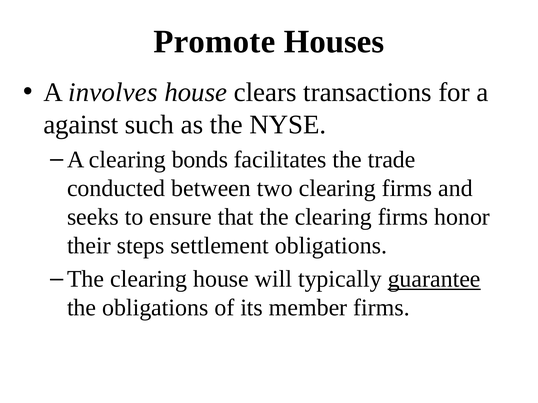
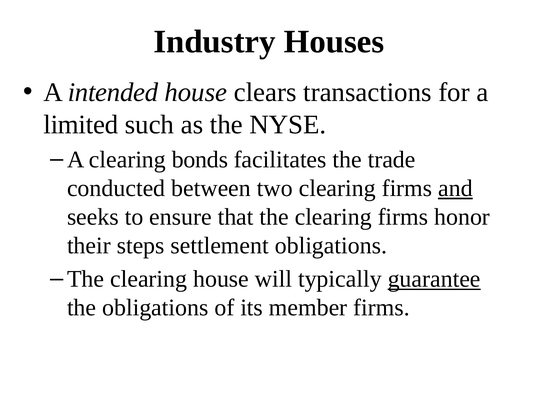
Promote: Promote -> Industry
involves: involves -> intended
against: against -> limited
and underline: none -> present
